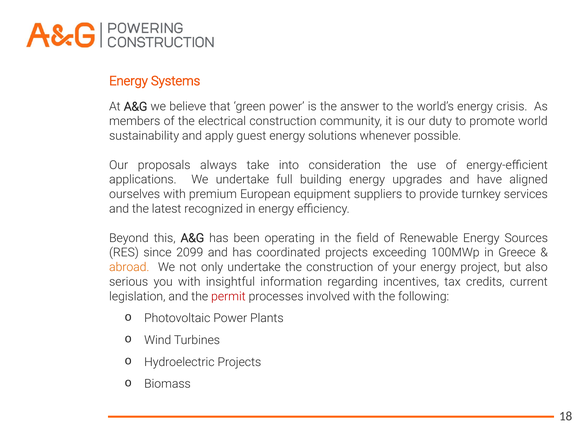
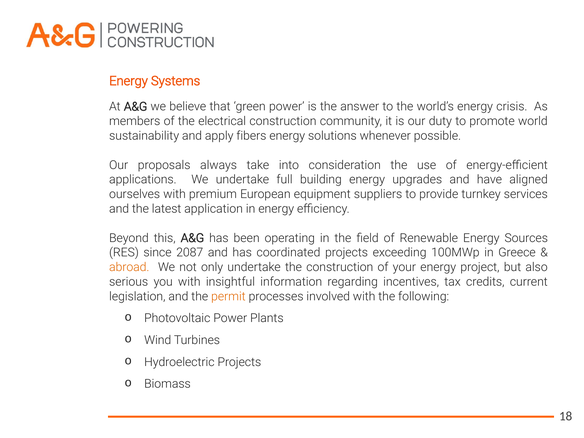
guest: guest -> fibers
recognized: recognized -> application
2099: 2099 -> 2087
permit colour: red -> orange
